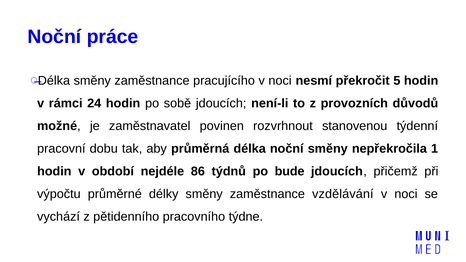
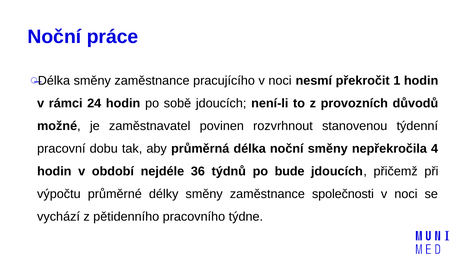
5: 5 -> 1
1: 1 -> 4
86: 86 -> 36
vzdělávání: vzdělávání -> společnosti
